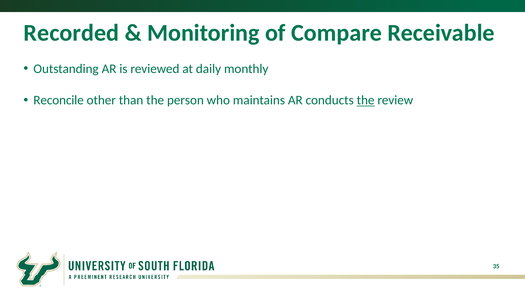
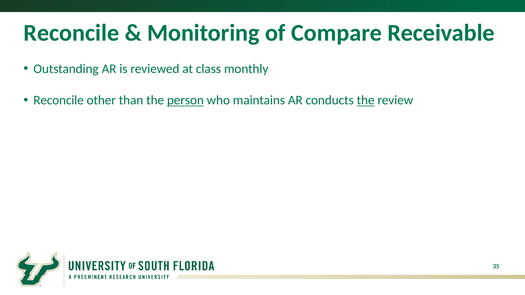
Recorded at (71, 33): Recorded -> Reconcile
daily: daily -> class
person underline: none -> present
